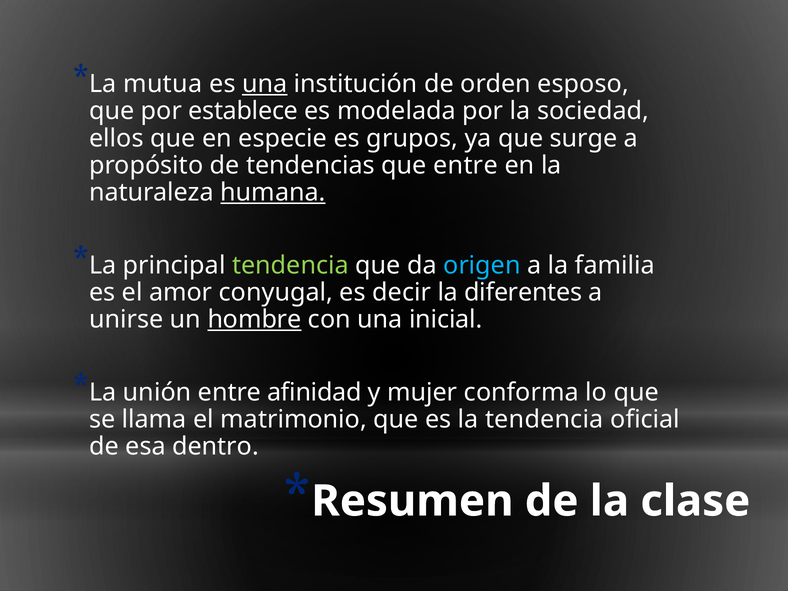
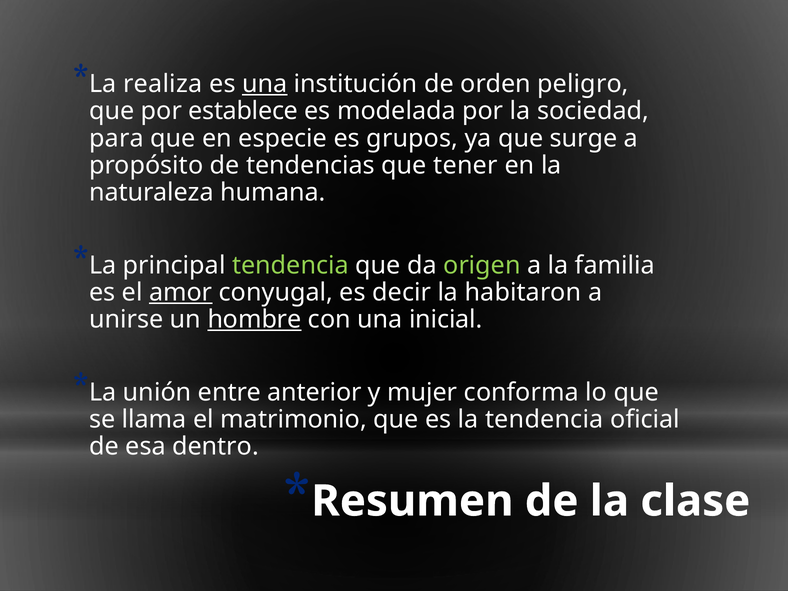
mutua: mutua -> realiza
esposo: esposo -> peligro
ellos: ellos -> para
que entre: entre -> tener
humana underline: present -> none
origen colour: light blue -> light green
amor underline: none -> present
diferentes: diferentes -> habitaron
afinidad: afinidad -> anterior
